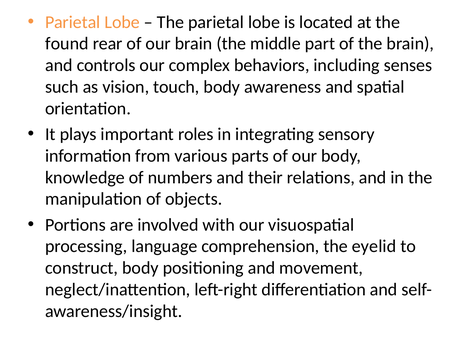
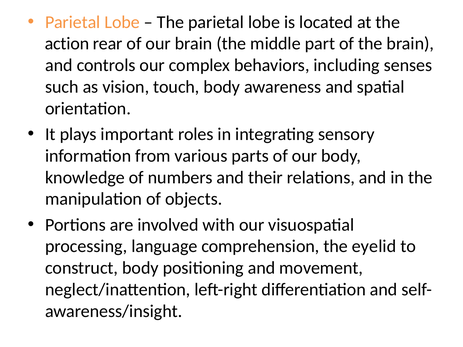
found: found -> action
